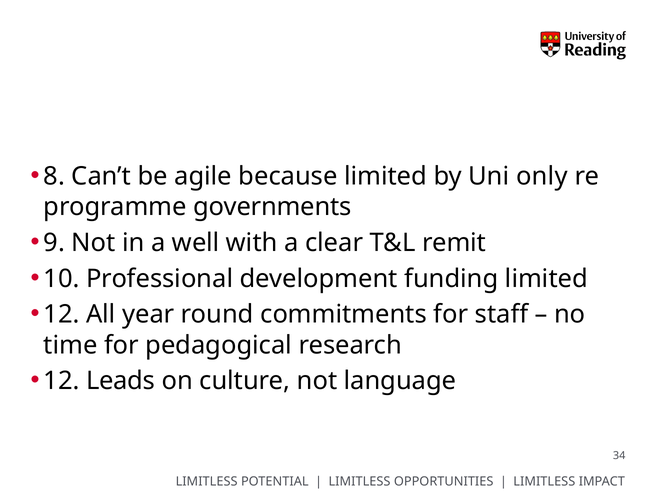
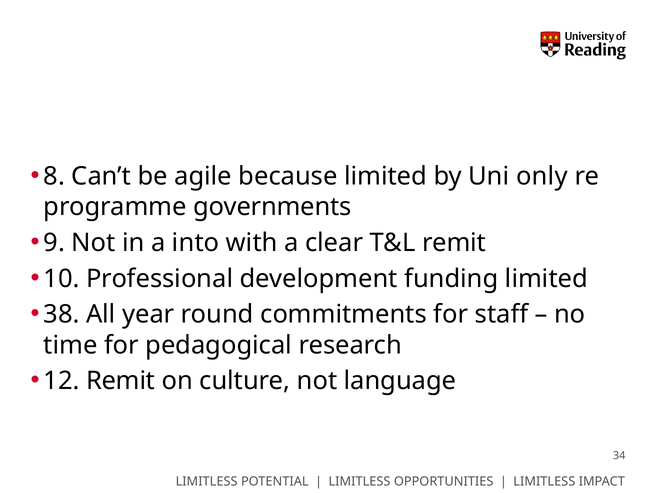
well: well -> into
12 at (61, 314): 12 -> 38
12 Leads: Leads -> Remit
